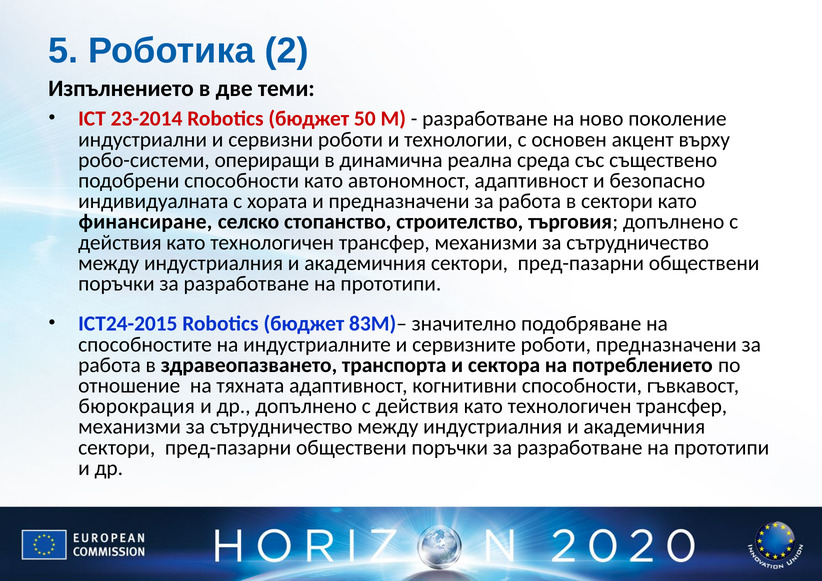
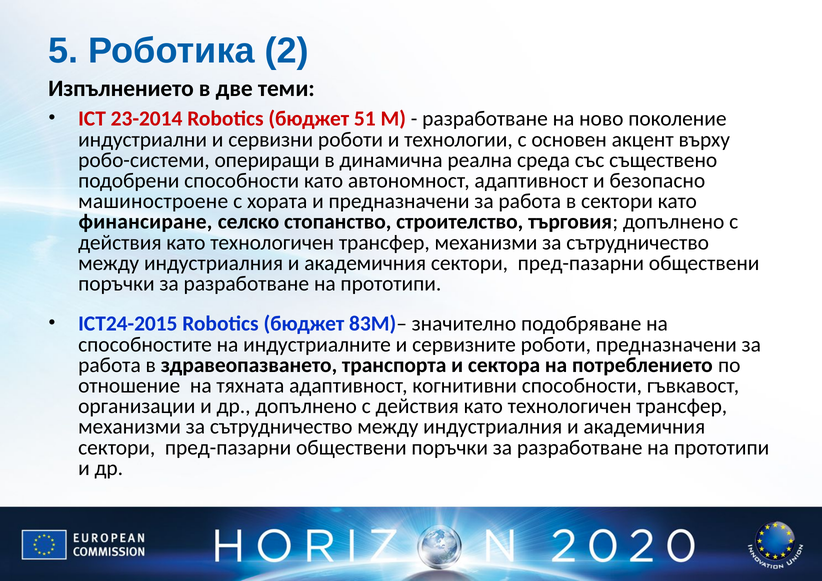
50: 50 -> 51
индивидуалната: индивидуалната -> машиностроене
бюрокрация: бюрокрация -> организации
